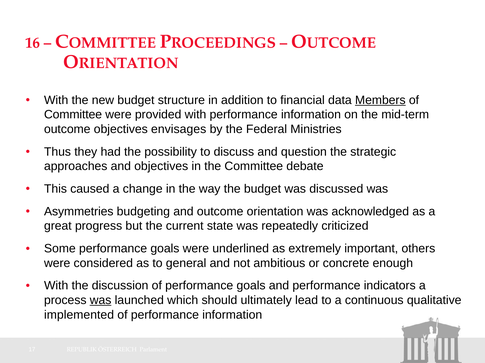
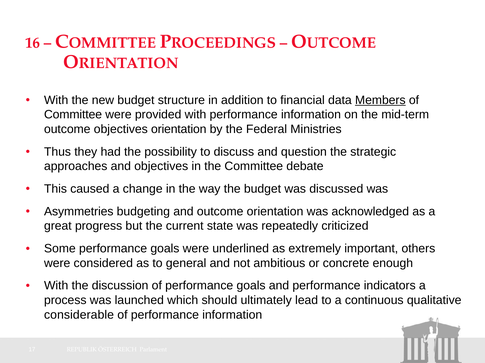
objectives envisages: envisages -> orientation
was at (101, 301) underline: present -> none
implemented: implemented -> considerable
